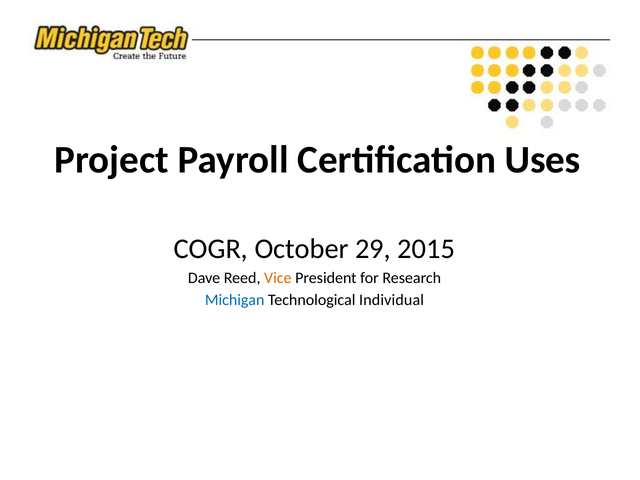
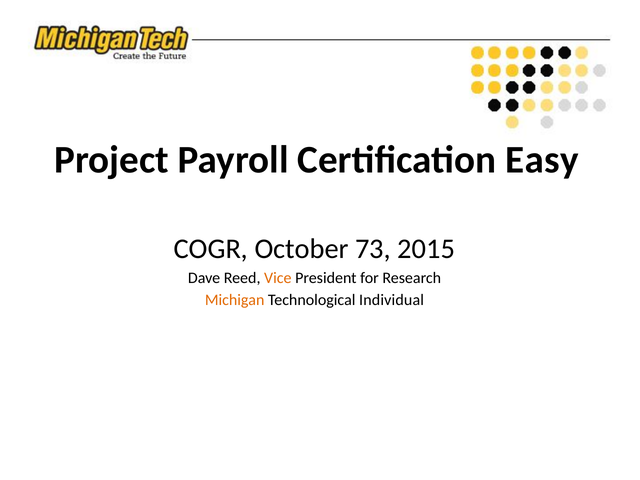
Uses: Uses -> Easy
29: 29 -> 73
Michigan colour: blue -> orange
